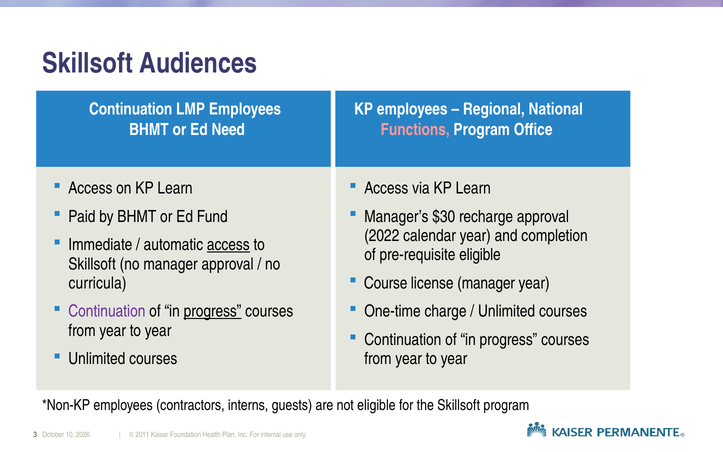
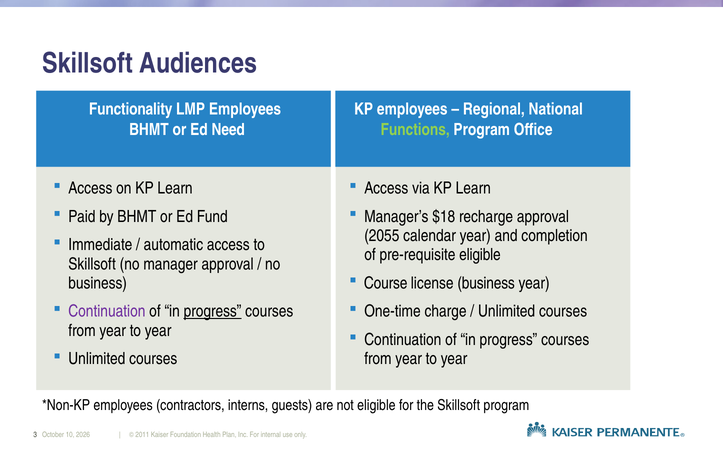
Continuation at (131, 109): Continuation -> Functionality
Functions colour: pink -> light green
$30: $30 -> $18
2022: 2022 -> 2055
access at (228, 245) underline: present -> none
license manager: manager -> business
curricula at (98, 283): curricula -> business
